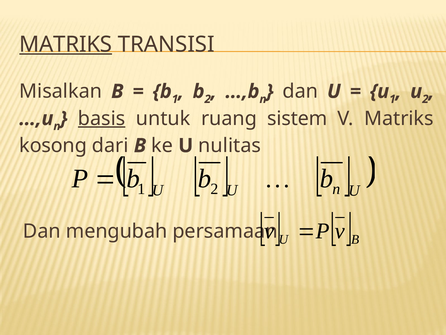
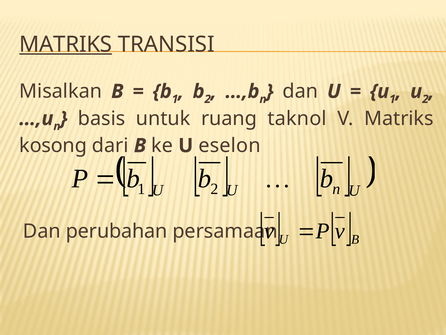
basis underline: present -> none
sistem: sistem -> taknol
nulitas: nulitas -> eselon
mengubah: mengubah -> perubahan
